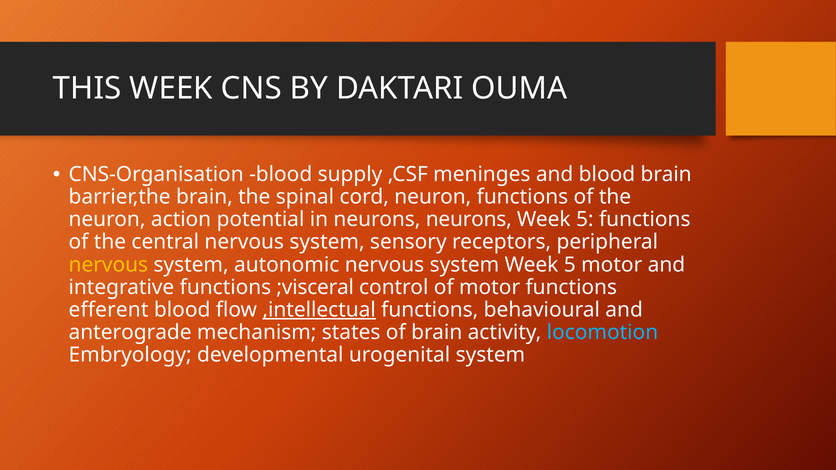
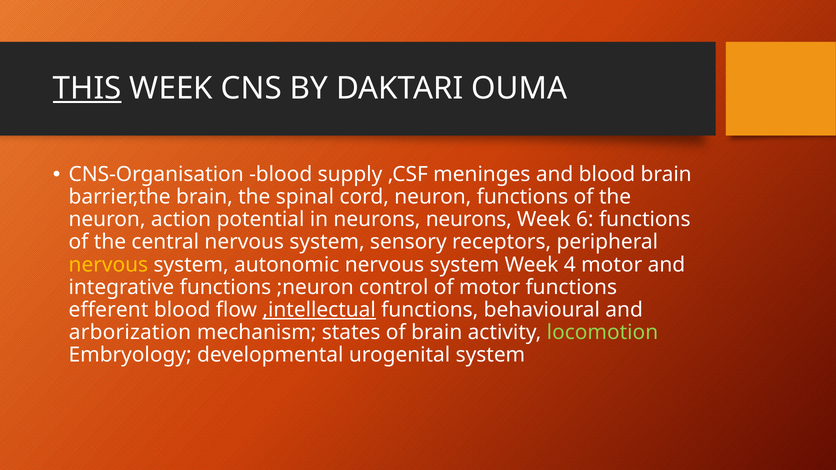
THIS underline: none -> present
5 at (585, 220): 5 -> 6
system Week 5: 5 -> 4
;visceral: ;visceral -> ;neuron
anterograde: anterograde -> arborization
locomotion colour: light blue -> light green
